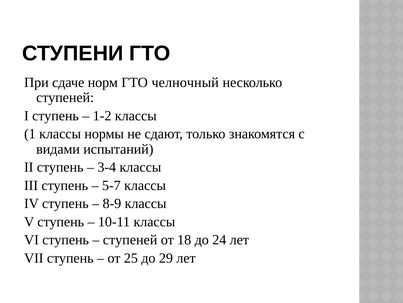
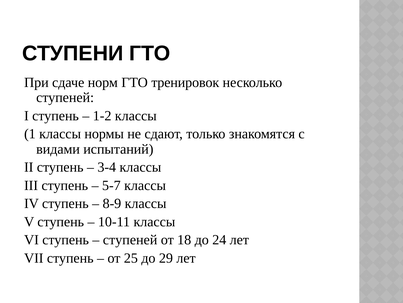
челночный: челночный -> тренировок
